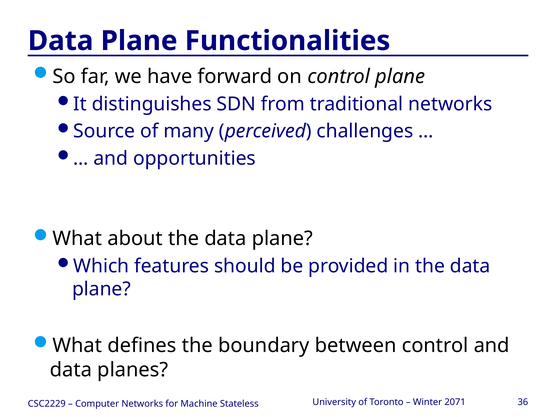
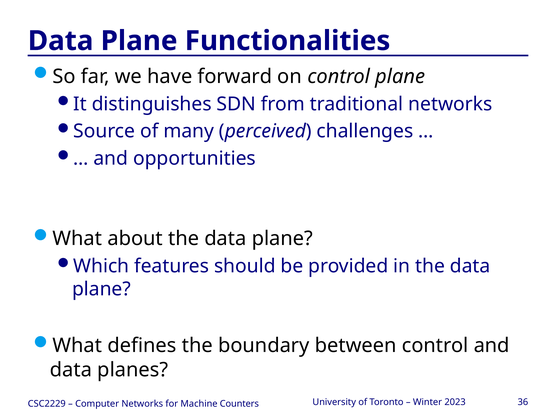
2071: 2071 -> 2023
Stateless: Stateless -> Counters
